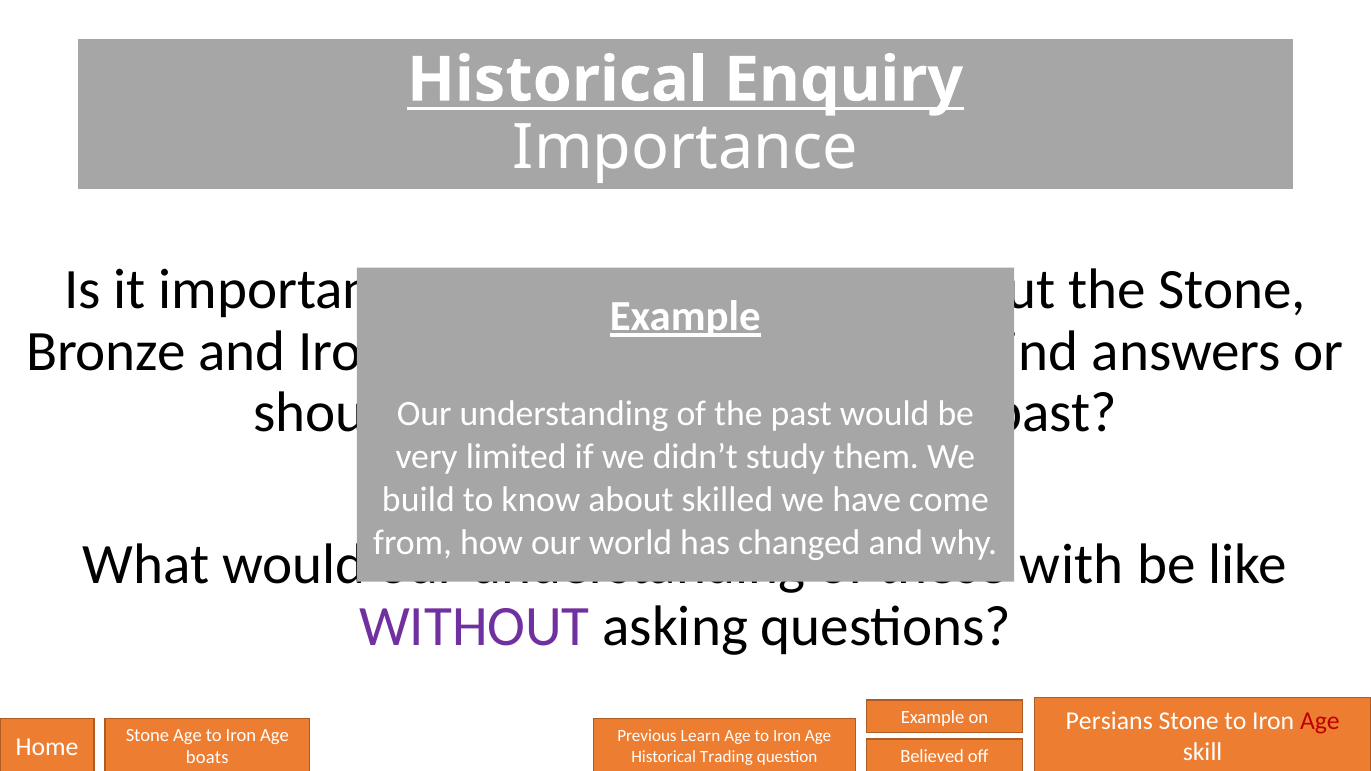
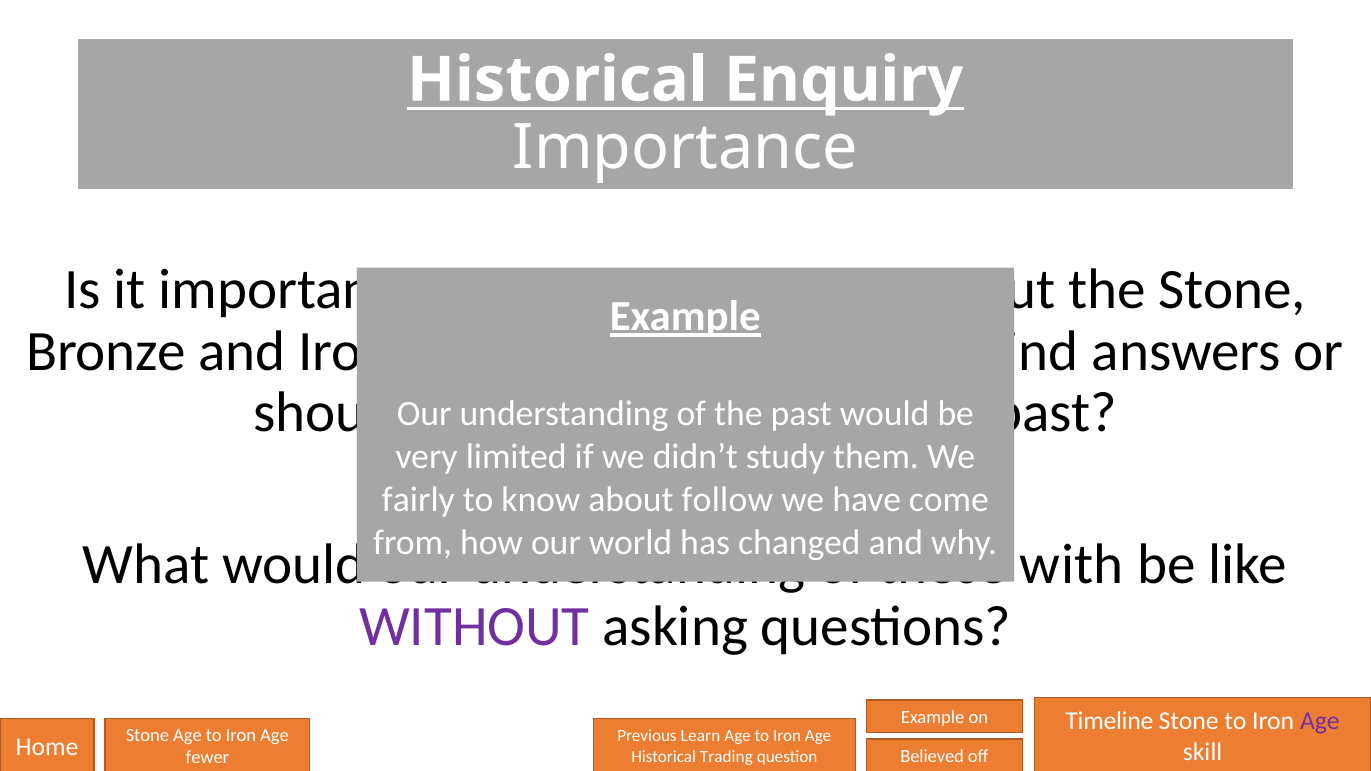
build: build -> fairly
skilled: skilled -> follow
Persians: Persians -> Timeline
Age at (1320, 721) colour: red -> purple
boats: boats -> fewer
